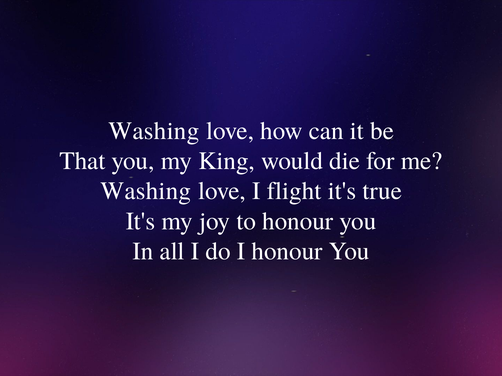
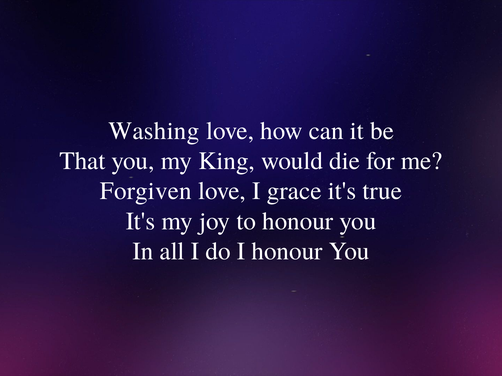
Washing at (146, 191): Washing -> Forgiven
flight: flight -> grace
